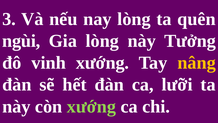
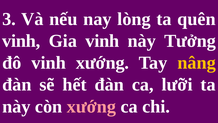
ngùi at (21, 41): ngùi -> vinh
Gia lòng: lòng -> vinh
xướng at (91, 106) colour: light green -> pink
